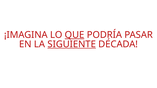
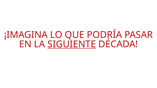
QUE underline: present -> none
